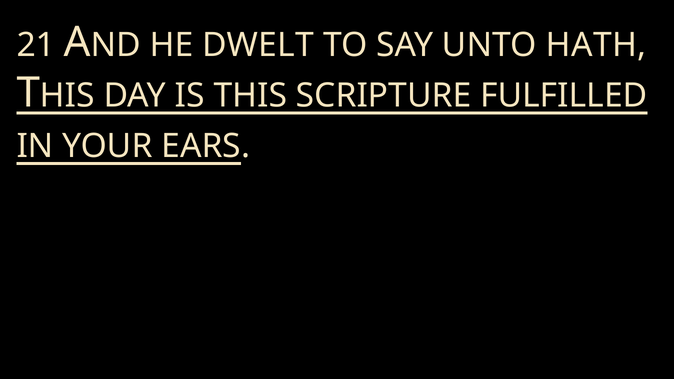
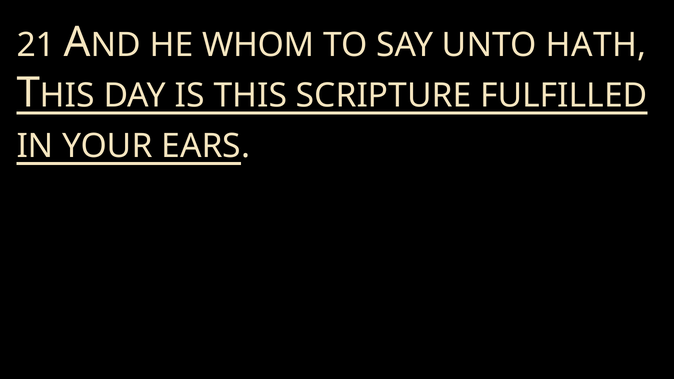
DWELT: DWELT -> WHOM
